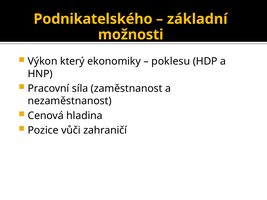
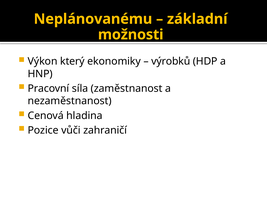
Podnikatelského: Podnikatelského -> Neplánovanému
poklesu: poklesu -> výrobků
